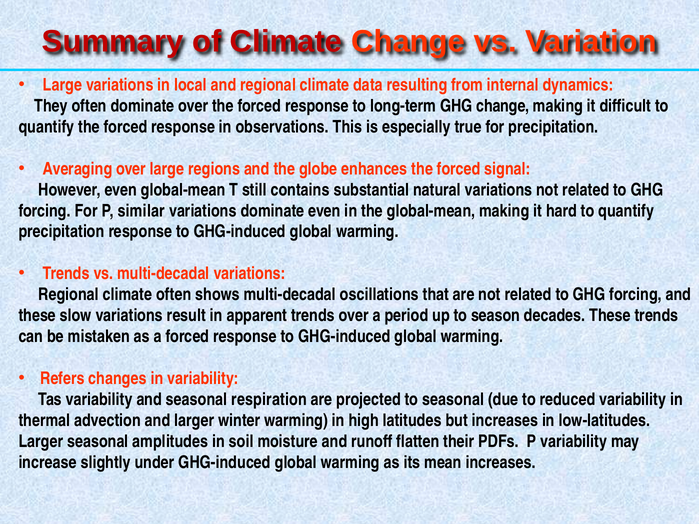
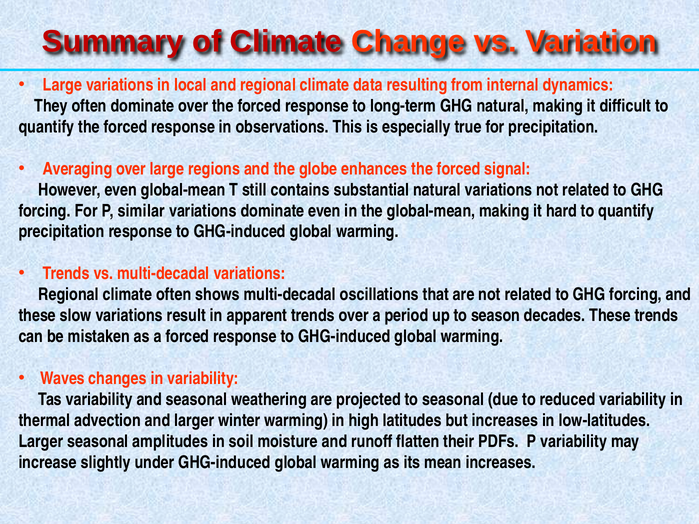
GHG change: change -> natural
Refers: Refers -> Waves
respiration: respiration -> weathering
